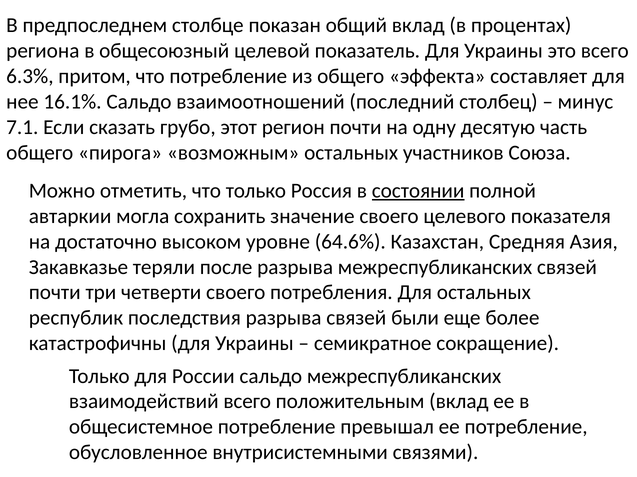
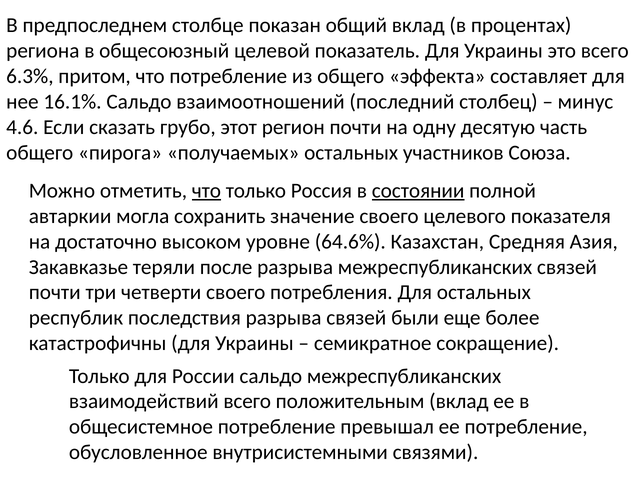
7.1: 7.1 -> 4.6
возможным: возможным -> получаемых
что at (206, 191) underline: none -> present
